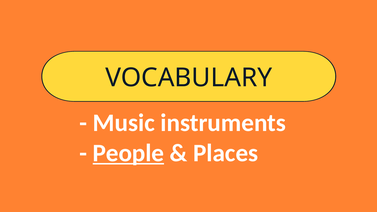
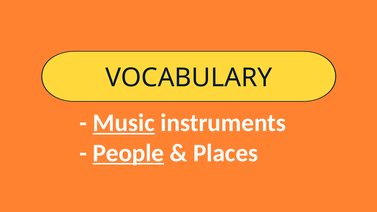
Music underline: none -> present
